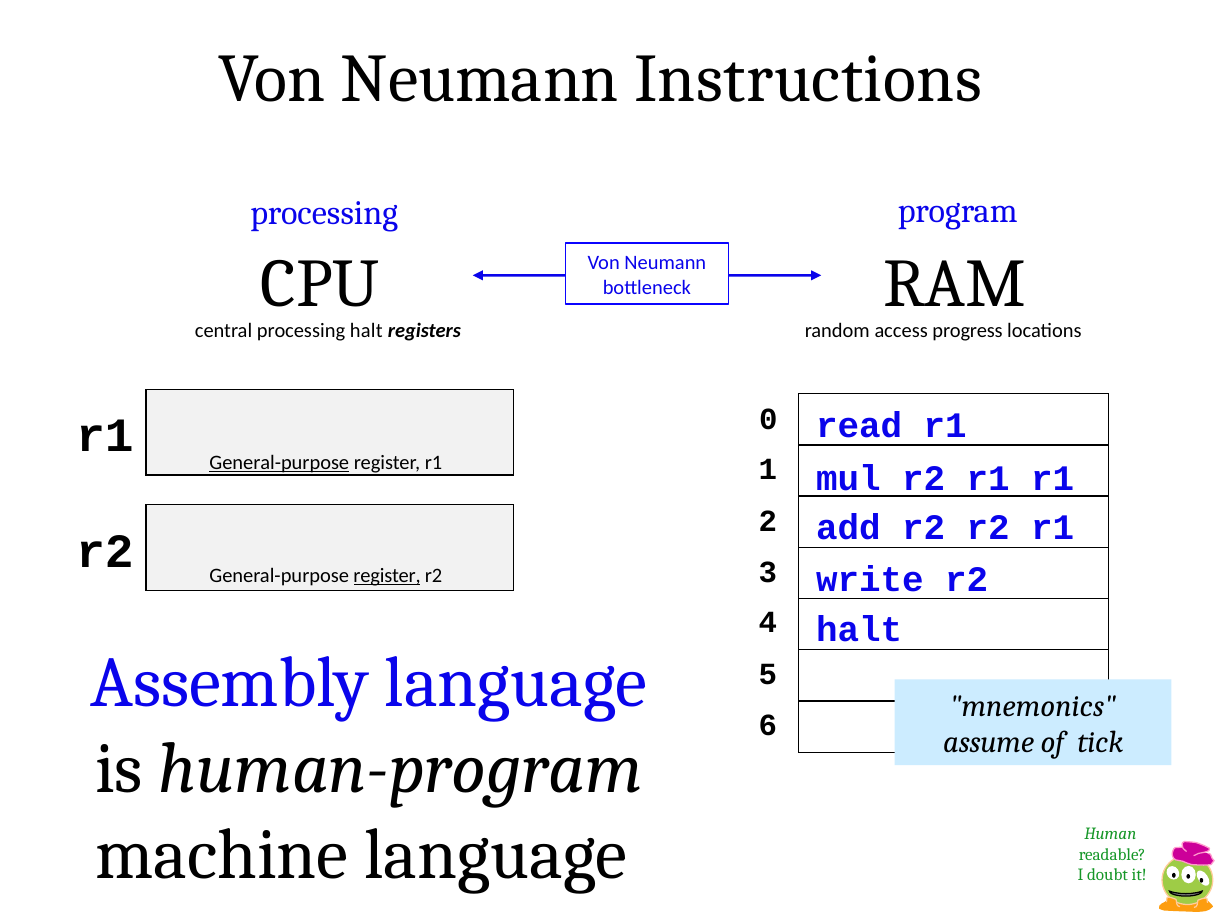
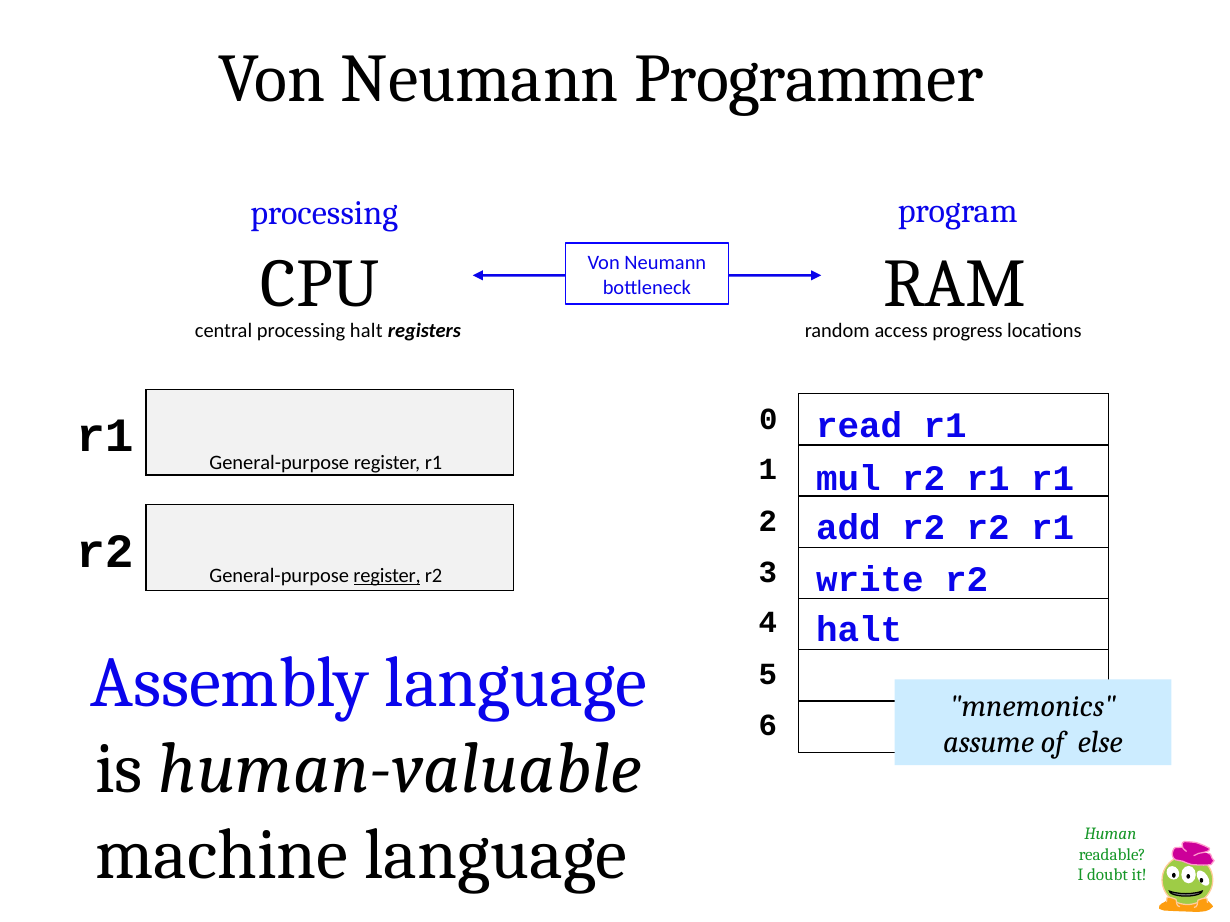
Instructions: Instructions -> Programmer
General-purpose at (279, 463) underline: present -> none
tick: tick -> else
human-program: human-program -> human-valuable
